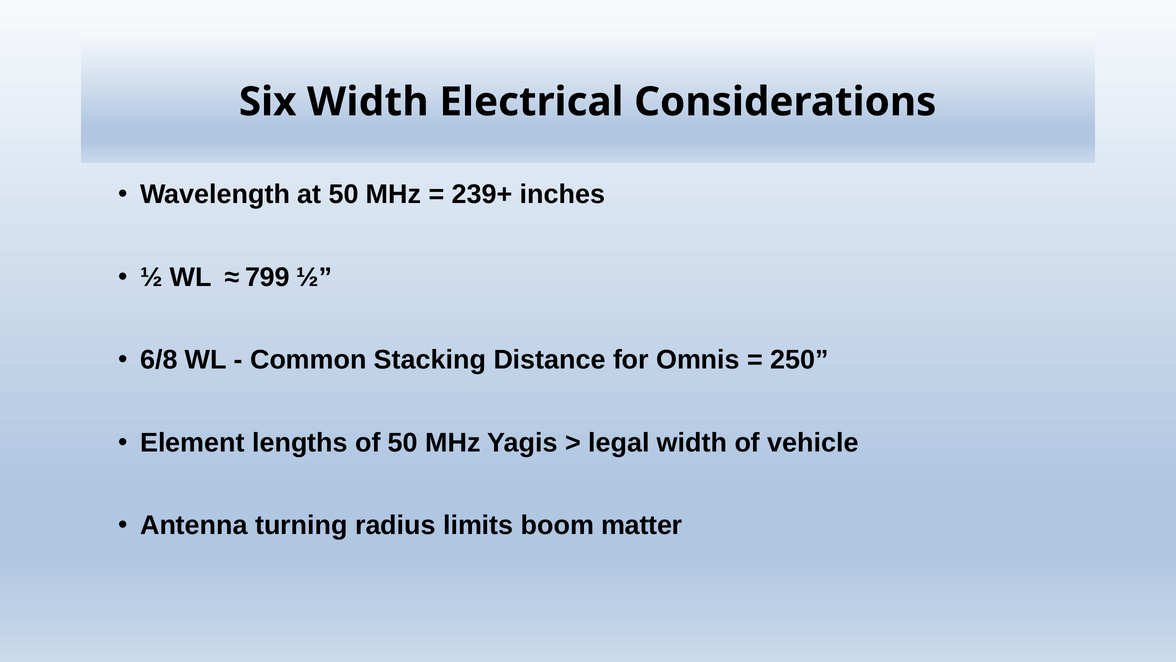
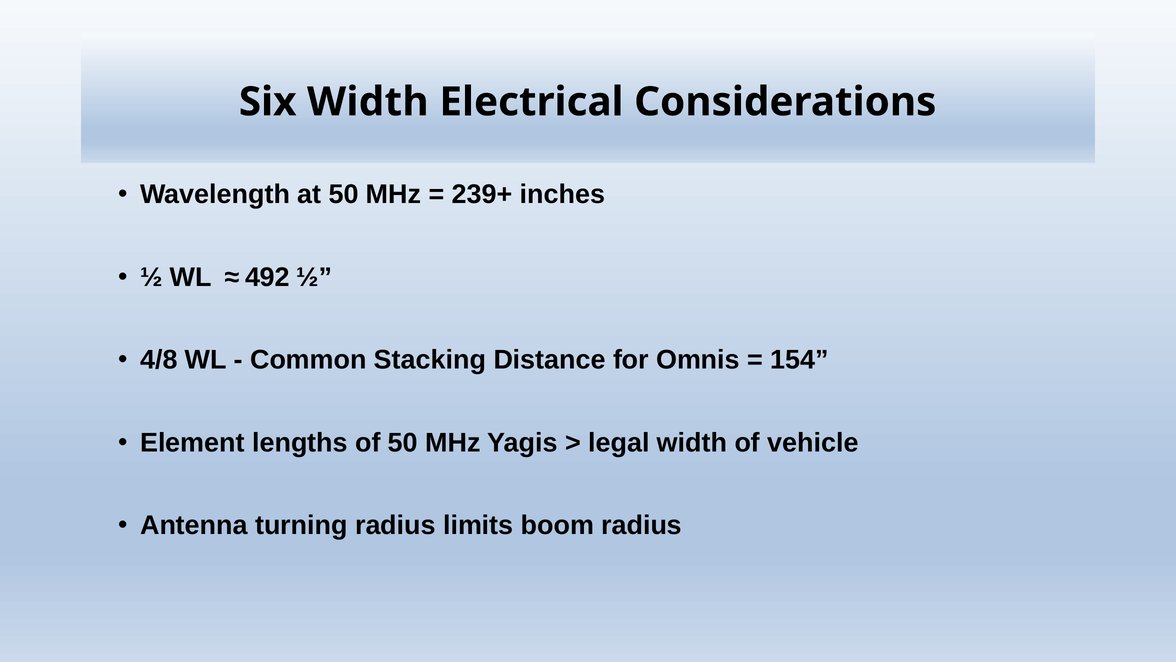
799: 799 -> 492
6/8: 6/8 -> 4/8
250: 250 -> 154
boom matter: matter -> radius
